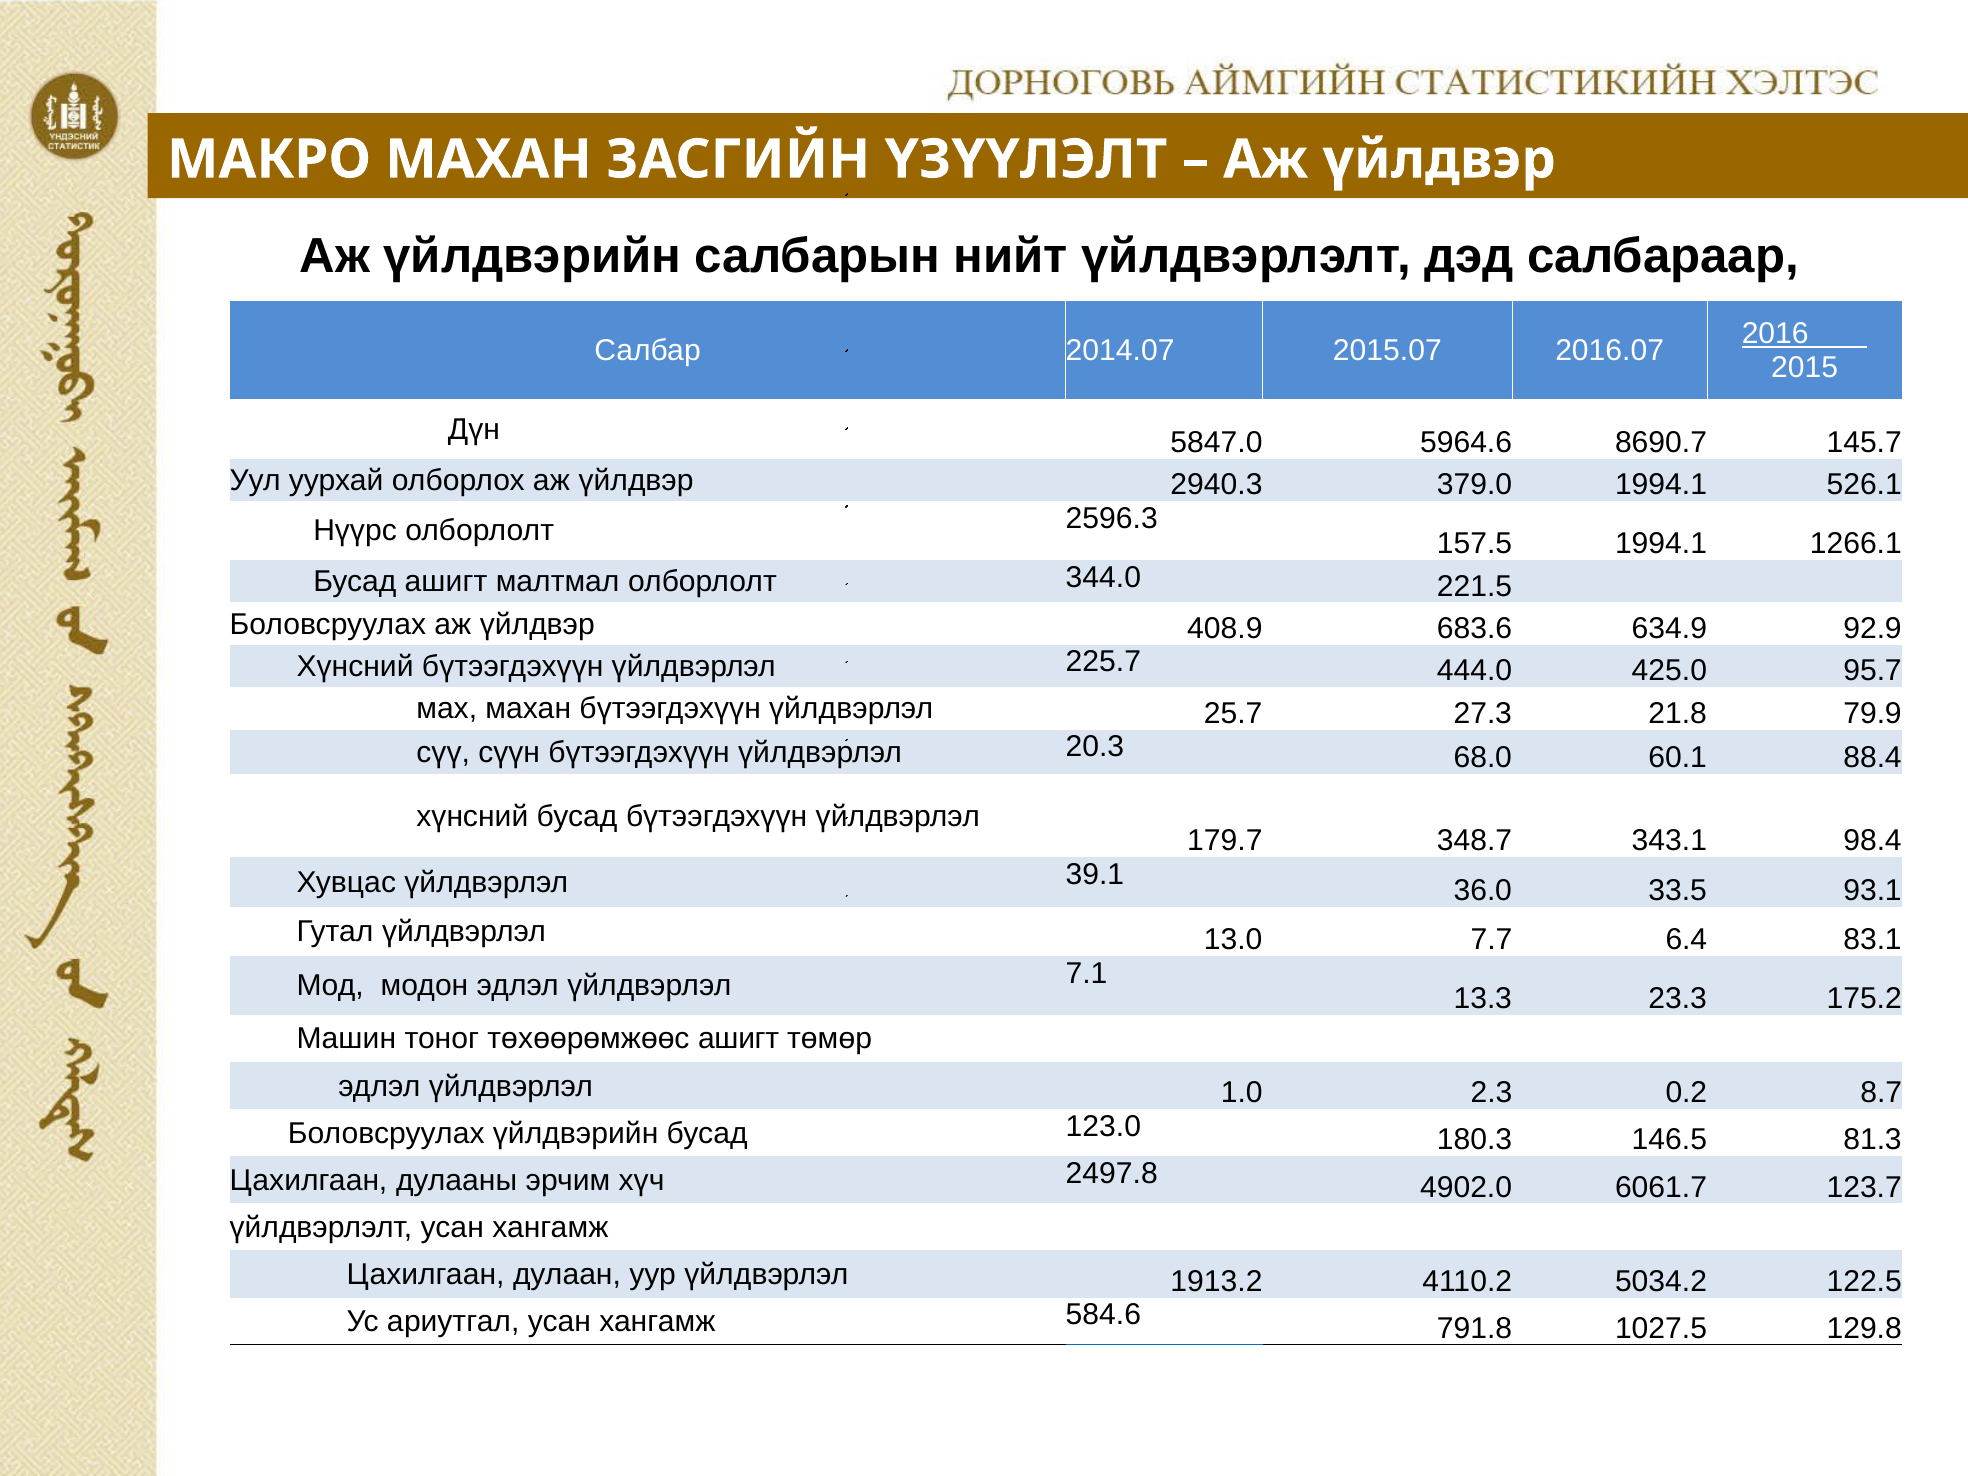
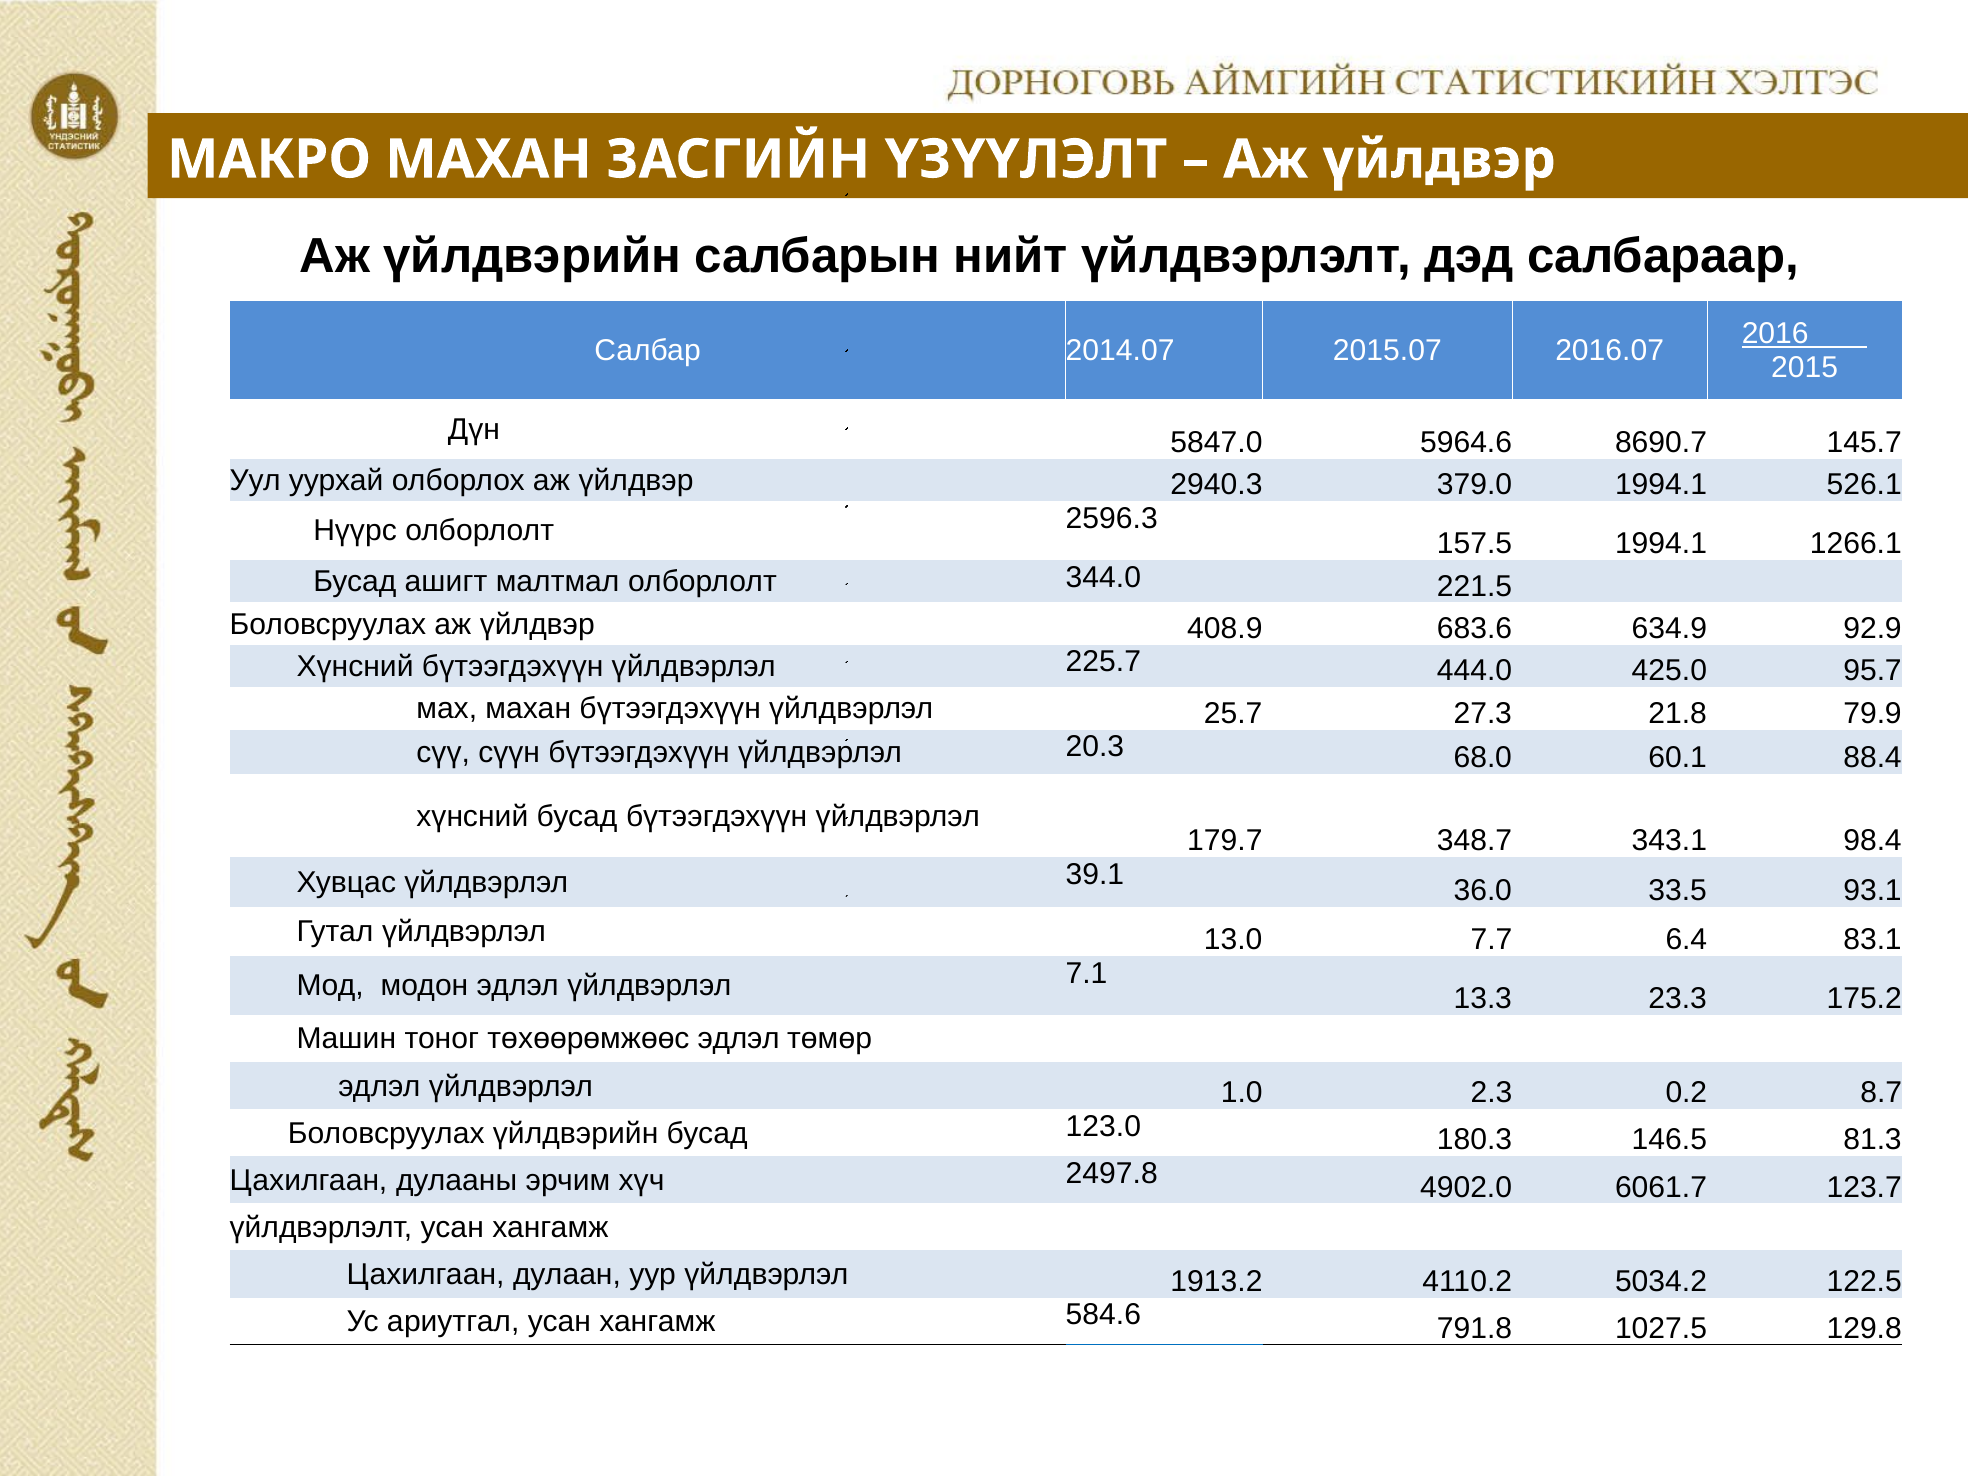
төхөөрөмжөөс ашигт: ашигт -> эдлэл
